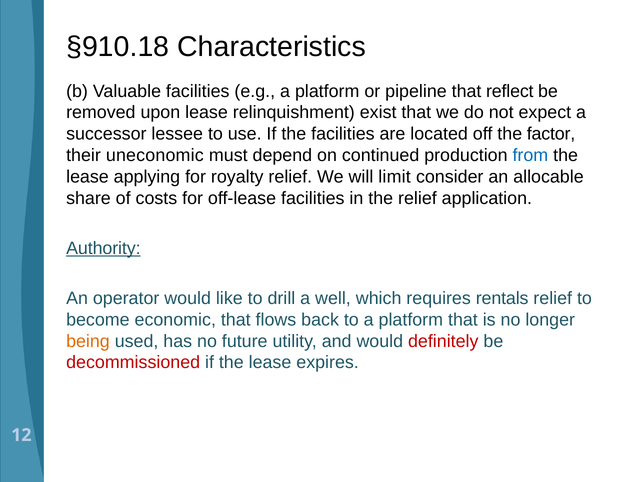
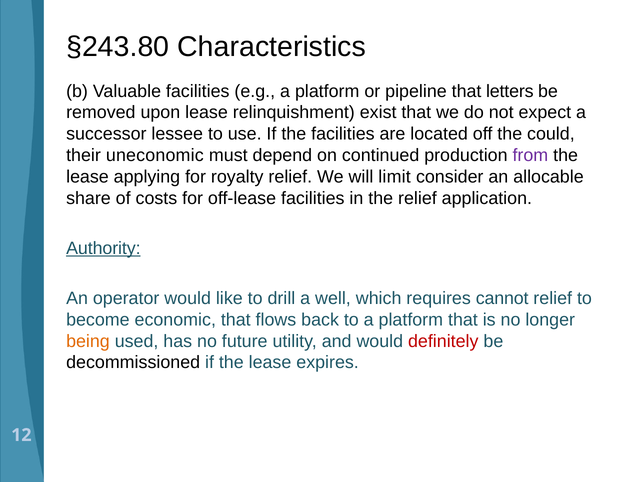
§910.18: §910.18 -> §243.80
reflect: reflect -> letters
factor: factor -> could
from colour: blue -> purple
rentals: rentals -> cannot
decommissioned colour: red -> black
